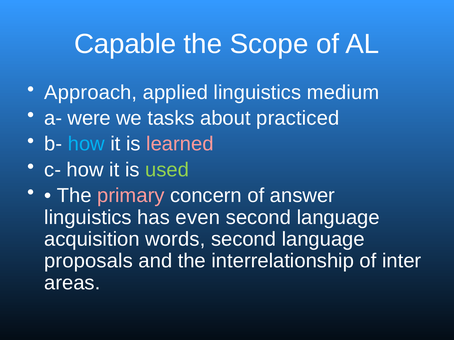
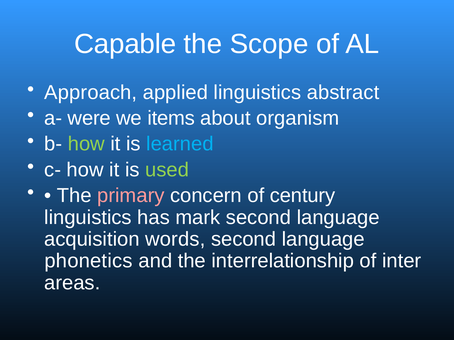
medium: medium -> abstract
tasks: tasks -> items
practiced: practiced -> organism
how at (86, 144) colour: light blue -> light green
learned colour: pink -> light blue
answer: answer -> century
even: even -> mark
proposals: proposals -> phonetics
